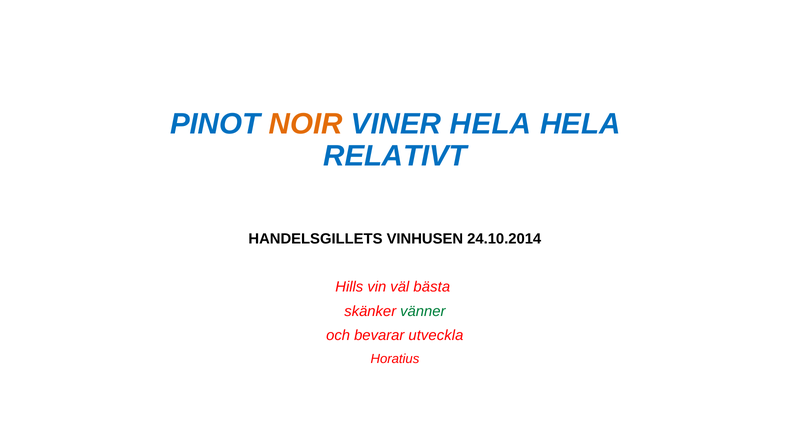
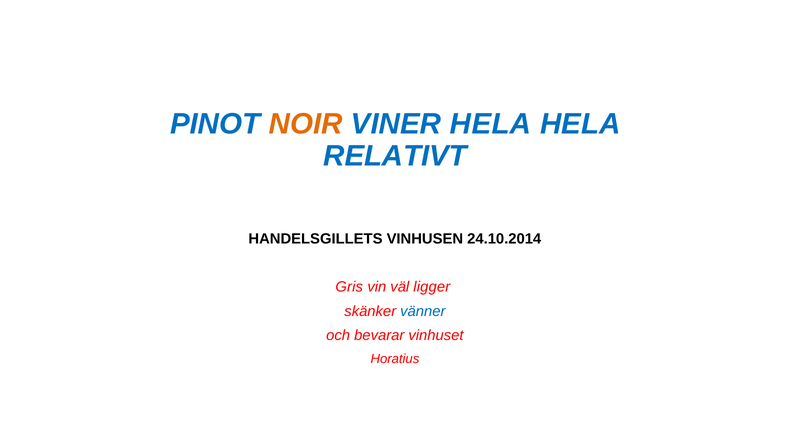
Hills: Hills -> Gris
bästa: bästa -> ligger
vänner colour: green -> blue
utveckla: utveckla -> vinhuset
